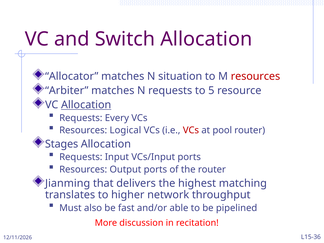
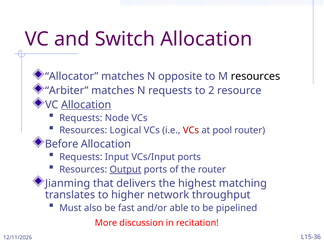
situation: situation -> opposite
resources at (255, 76) colour: red -> black
5: 5 -> 2
Every: Every -> Node
Stages: Stages -> Before
Output underline: none -> present
